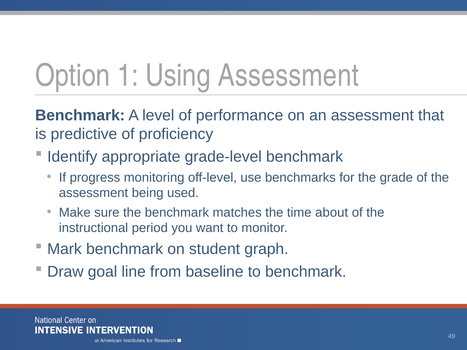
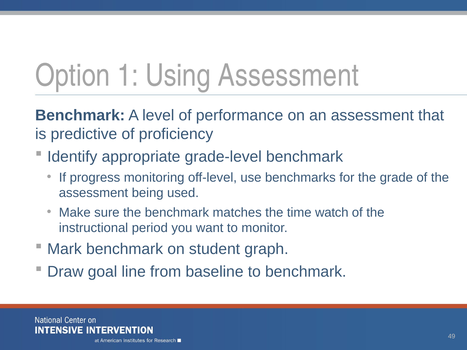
about: about -> watch
